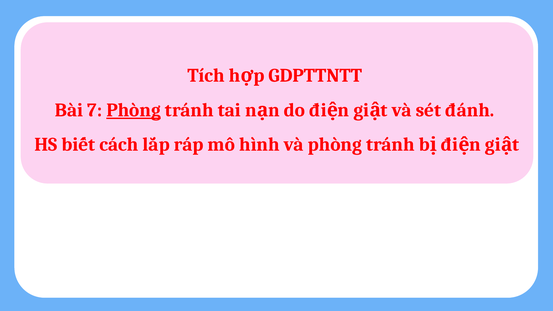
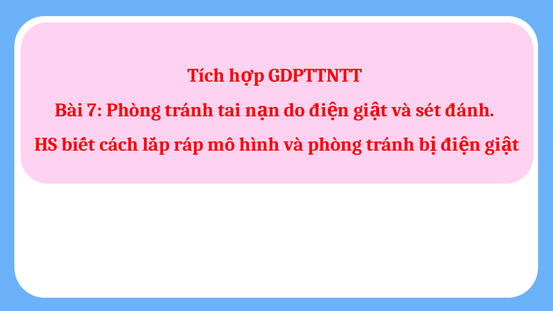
Phòng at (134, 110) underline: present -> none
